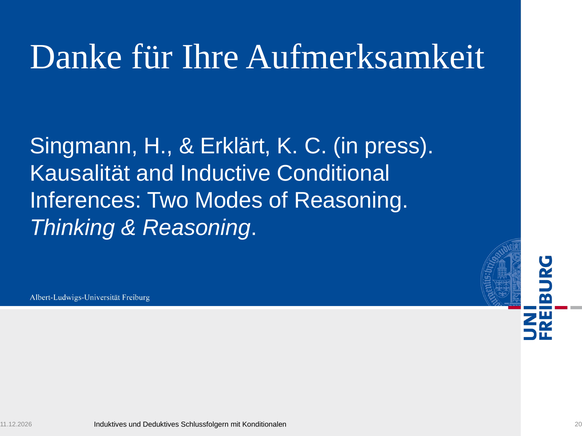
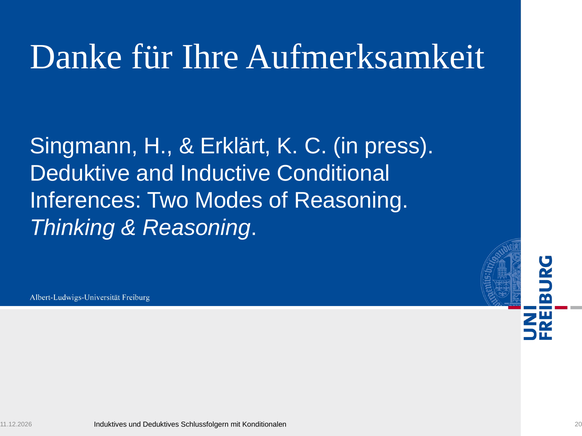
Kausalität: Kausalität -> Deduktive
